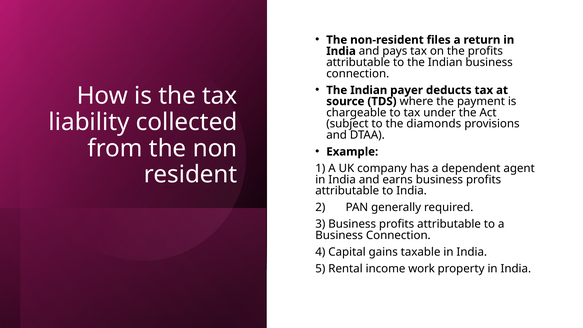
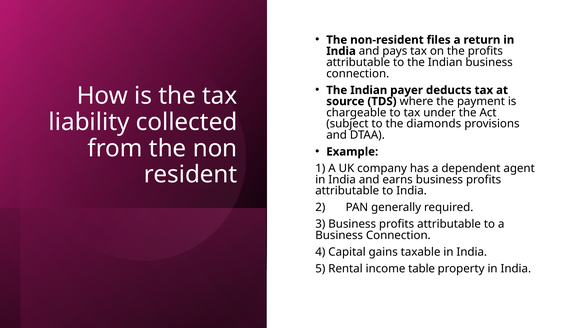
work: work -> table
